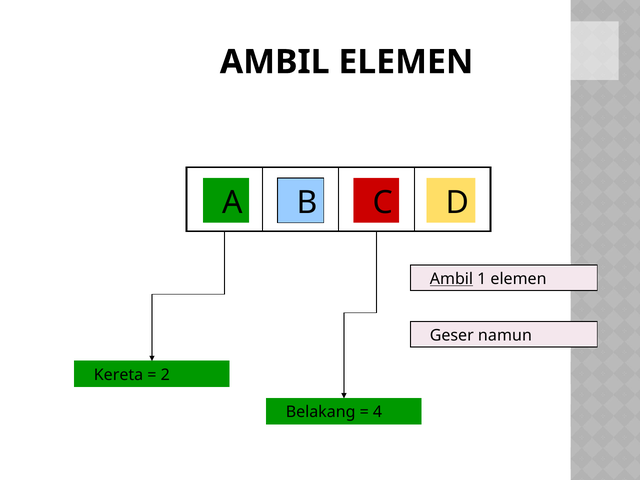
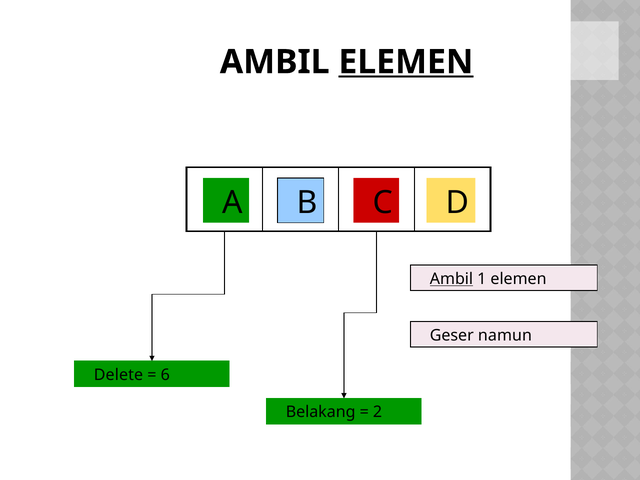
ELEMEN at (406, 62) underline: none -> present
Kereta: Kereta -> Delete
2: 2 -> 6
4: 4 -> 2
